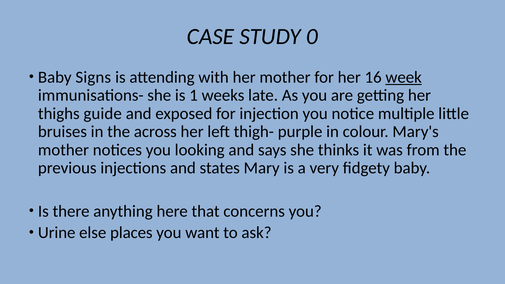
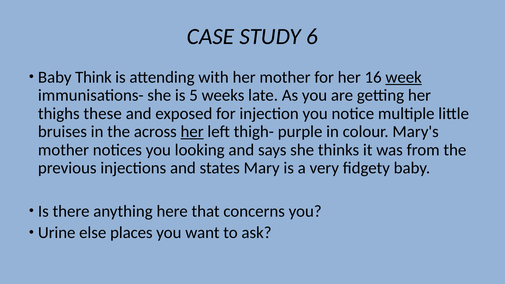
0: 0 -> 6
Signs: Signs -> Think
1: 1 -> 5
guide: guide -> these
her at (192, 132) underline: none -> present
